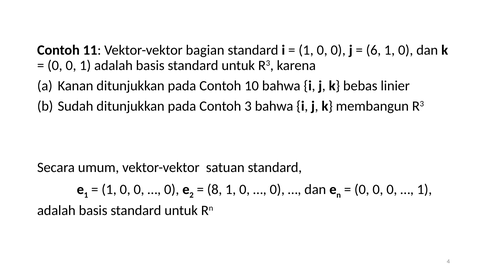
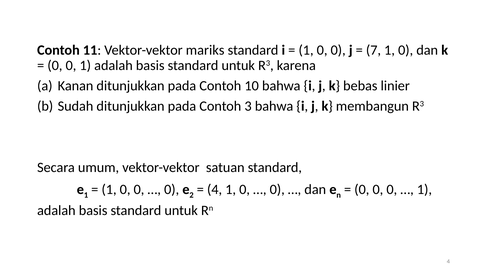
bagian: bagian -> mariks
6: 6 -> 7
8 at (215, 190): 8 -> 4
